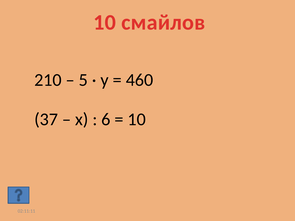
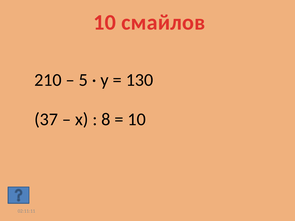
460: 460 -> 130
6: 6 -> 8
